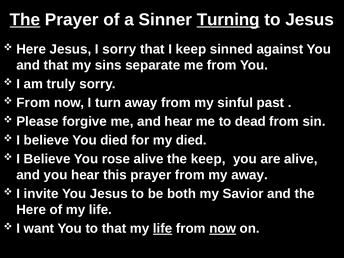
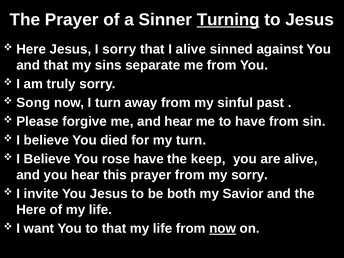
The at (25, 20) underline: present -> none
I keep: keep -> alive
From at (33, 103): From -> Song
to dead: dead -> have
my died: died -> turn
rose alive: alive -> have
my away: away -> sorry
life at (163, 228) underline: present -> none
